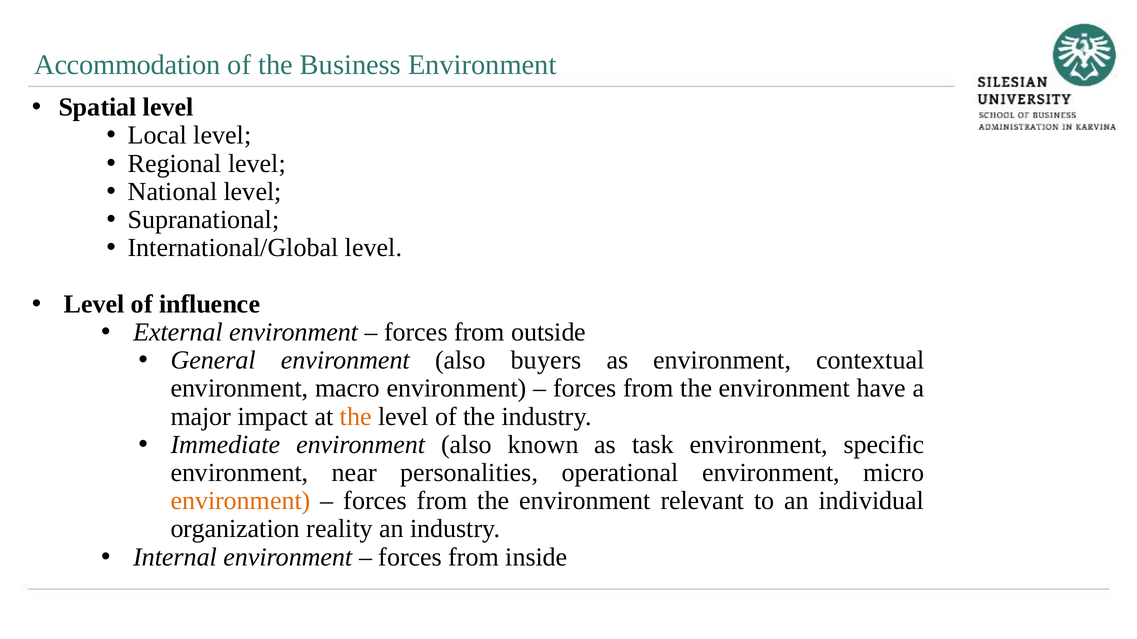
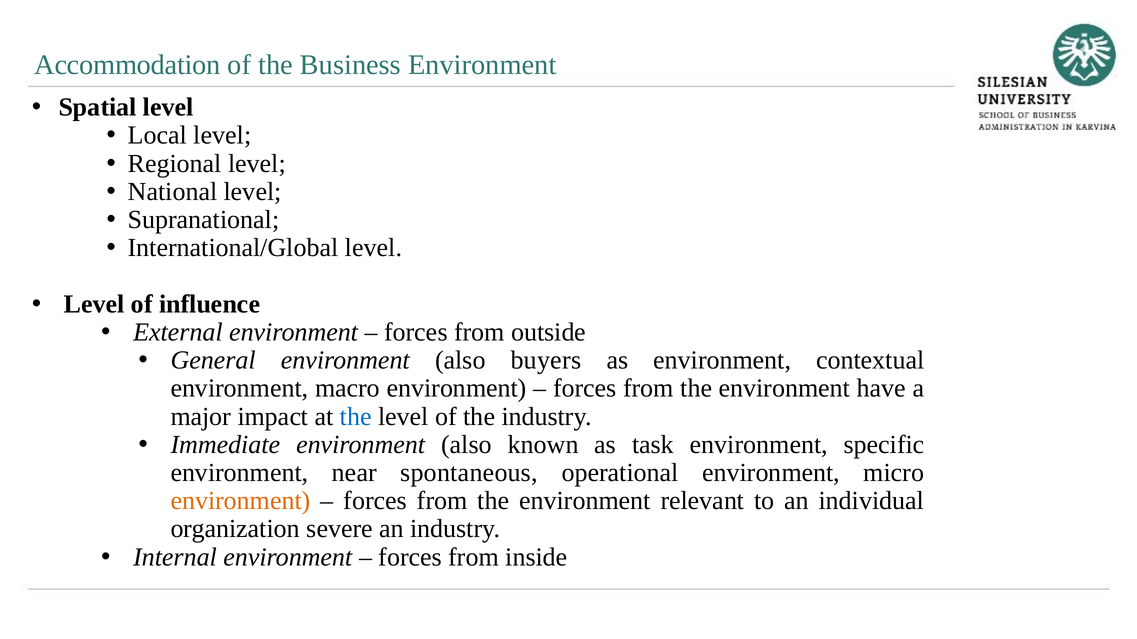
the at (356, 417) colour: orange -> blue
personalities: personalities -> spontaneous
reality: reality -> severe
